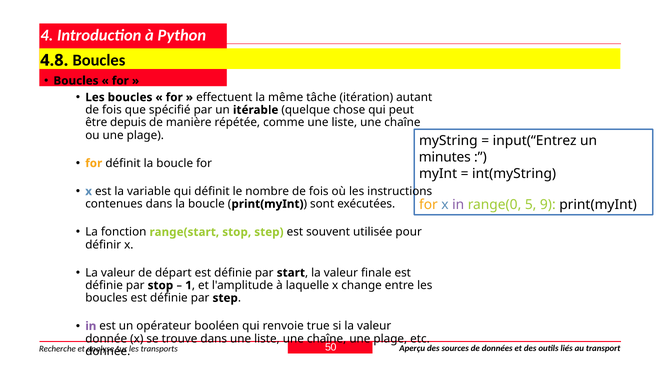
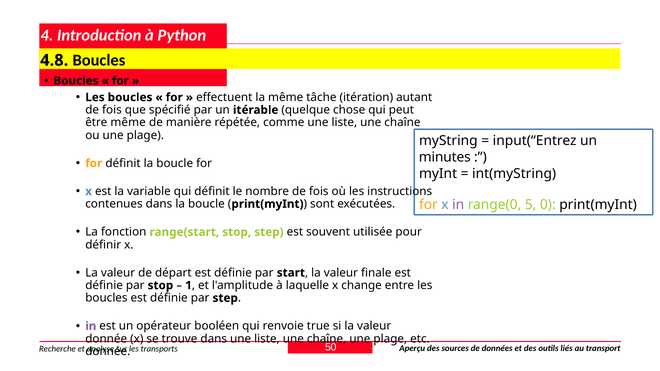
être depuis: depuis -> même
9: 9 -> 0
